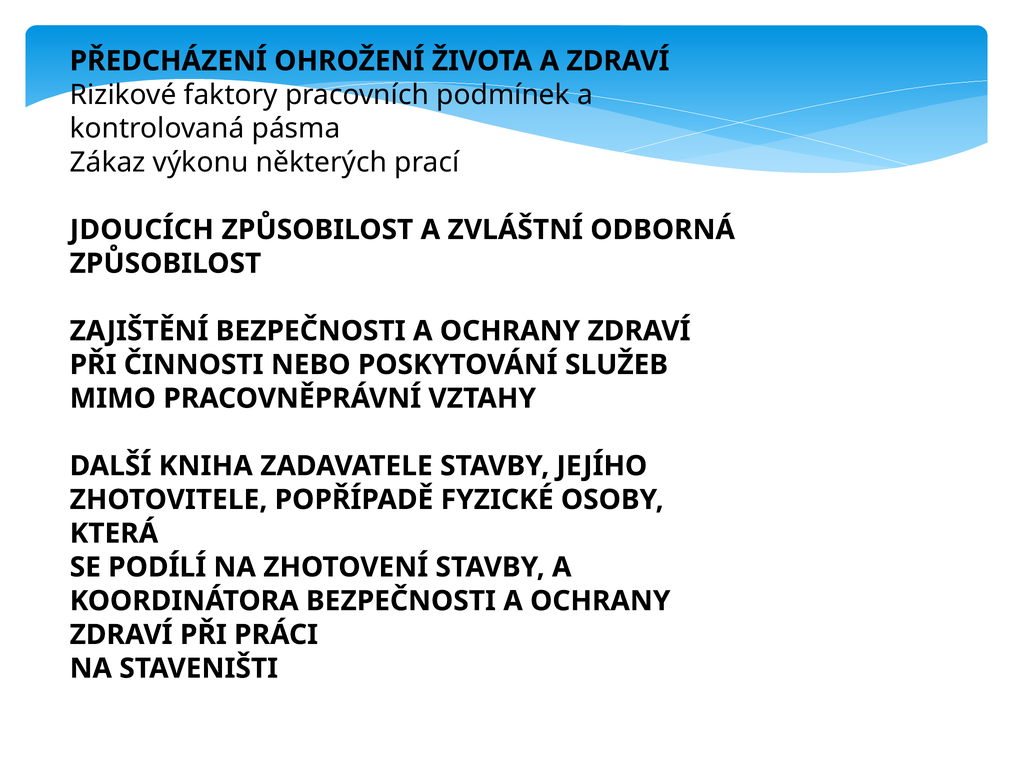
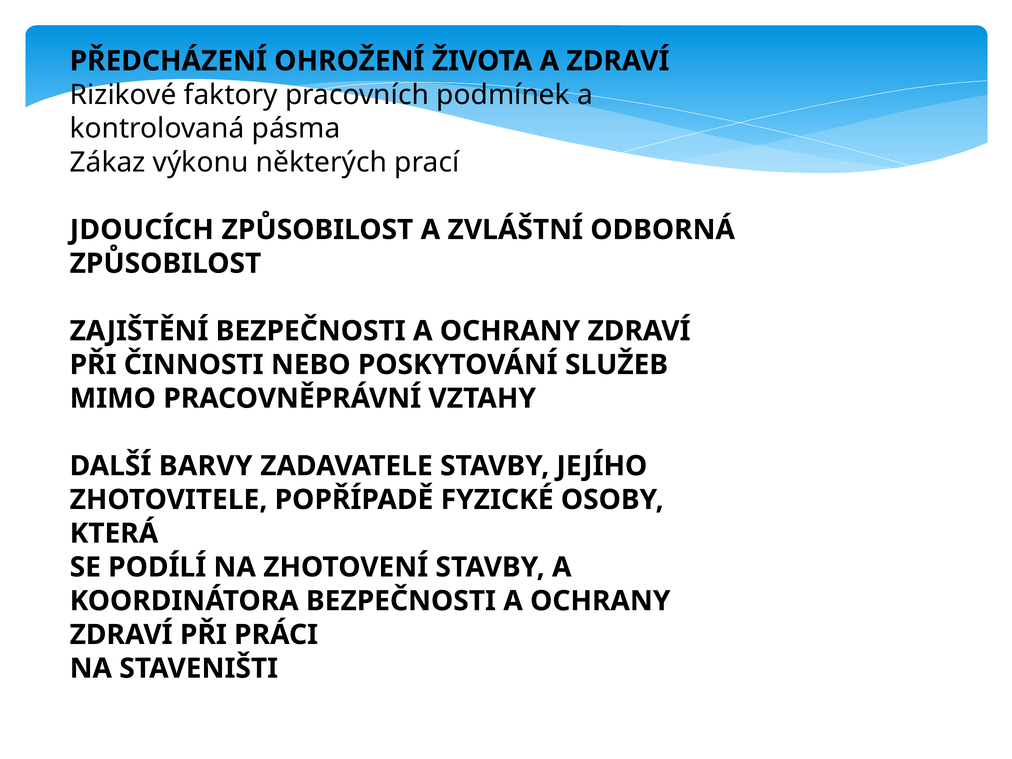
KNIHA: KNIHA -> BARVY
